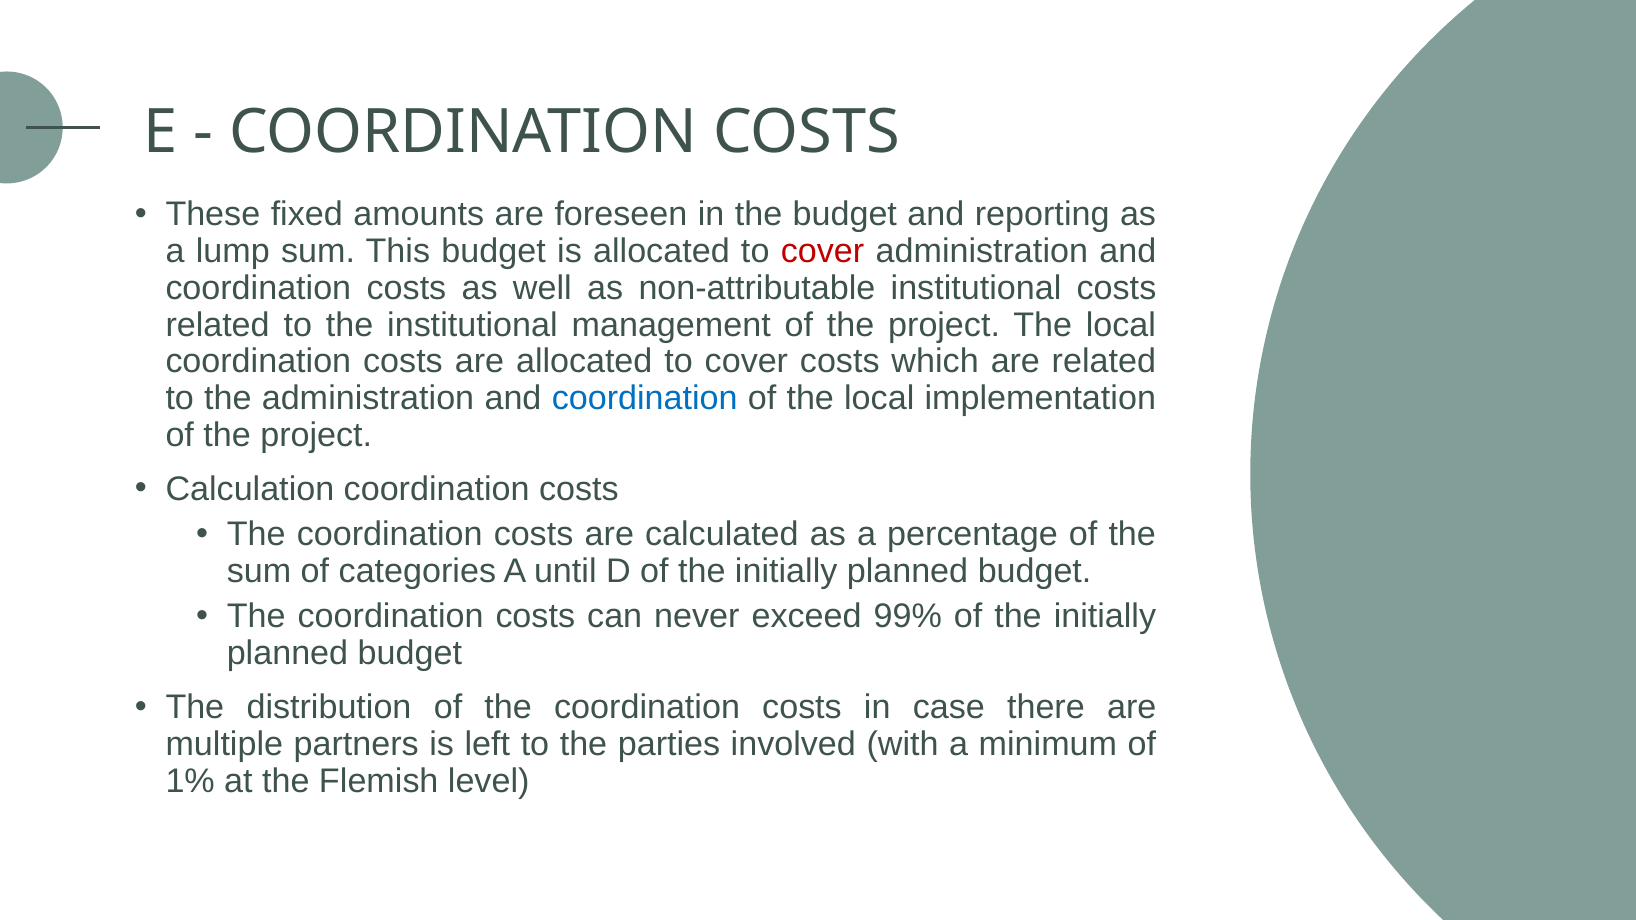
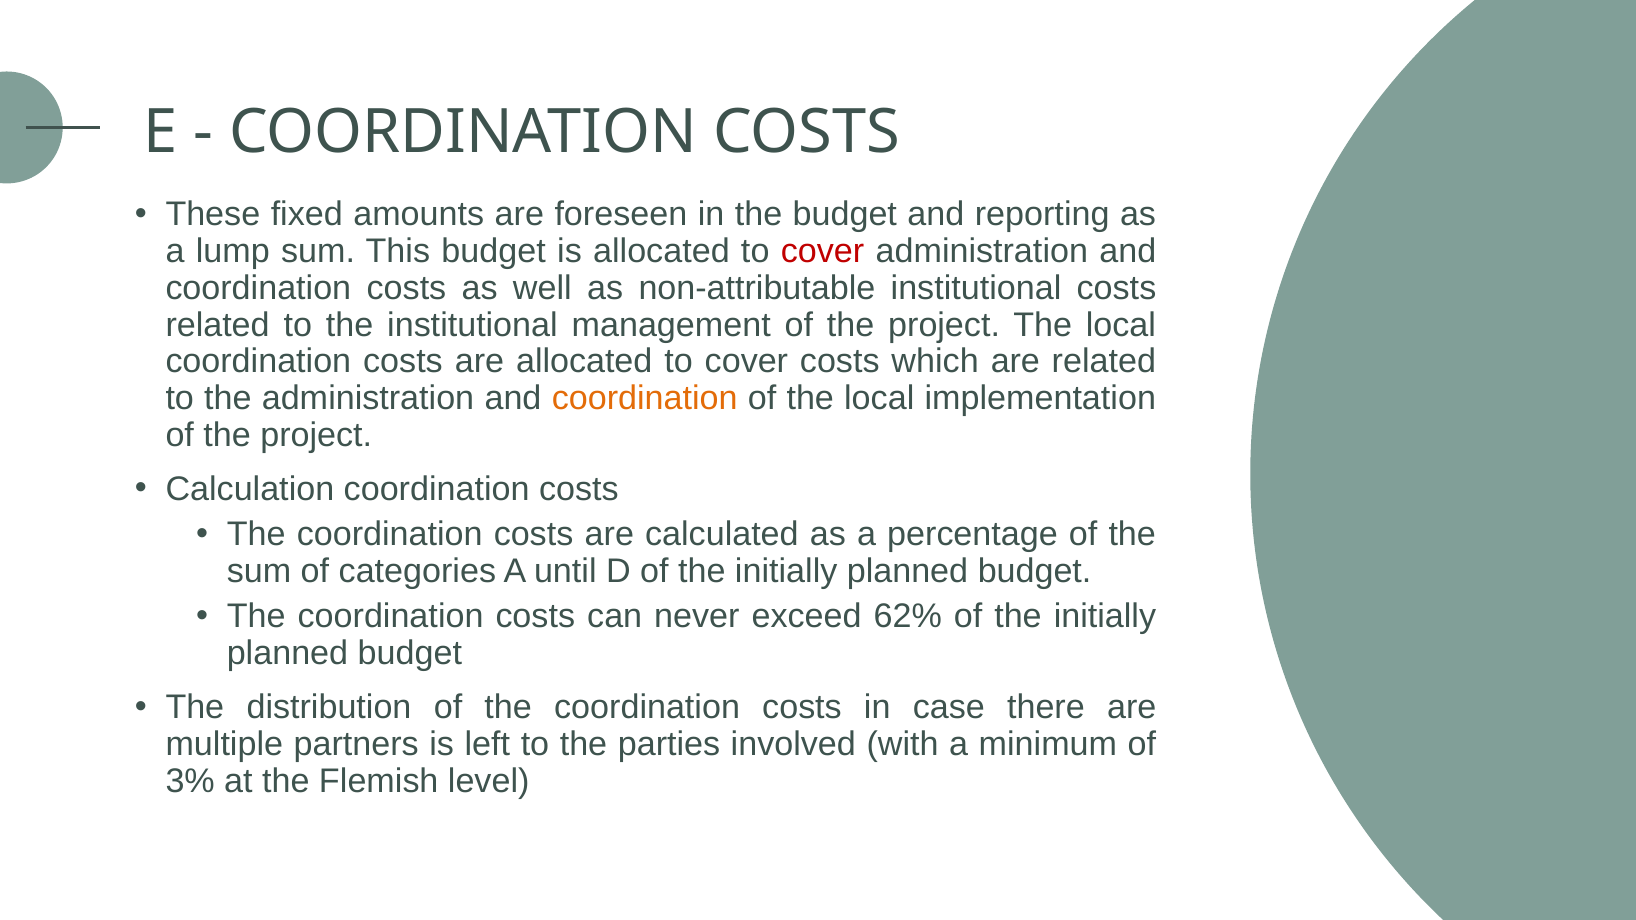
coordination at (645, 399) colour: blue -> orange
99%: 99% -> 62%
1%: 1% -> 3%
